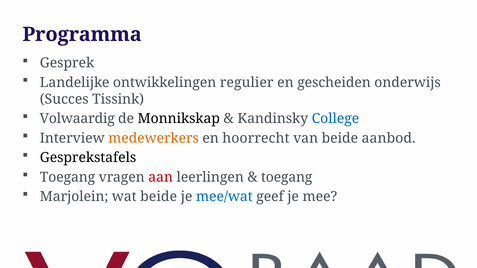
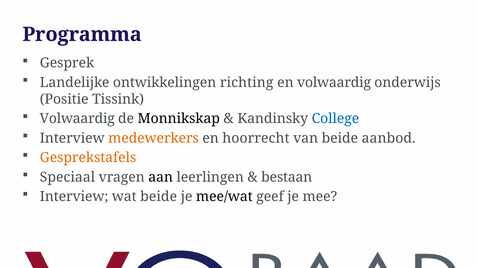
regulier: regulier -> richting
en gescheiden: gescheiden -> volwaardig
Succes: Succes -> Positie
Gesprekstafels colour: black -> orange
Toegang at (68, 177): Toegang -> Speciaal
aan colour: red -> black
toegang at (287, 177): toegang -> bestaan
Marjolein at (74, 197): Marjolein -> Interview
mee/wat colour: blue -> black
